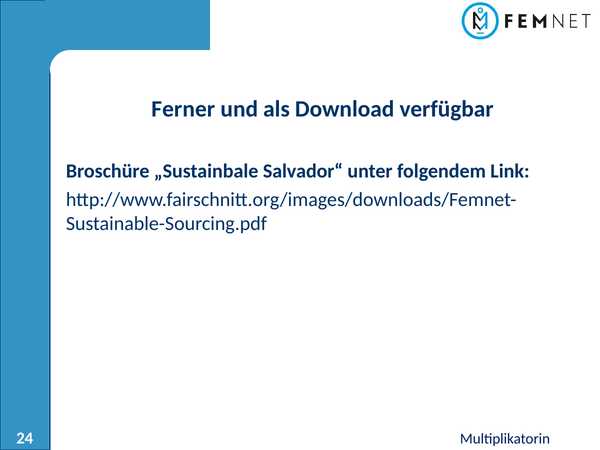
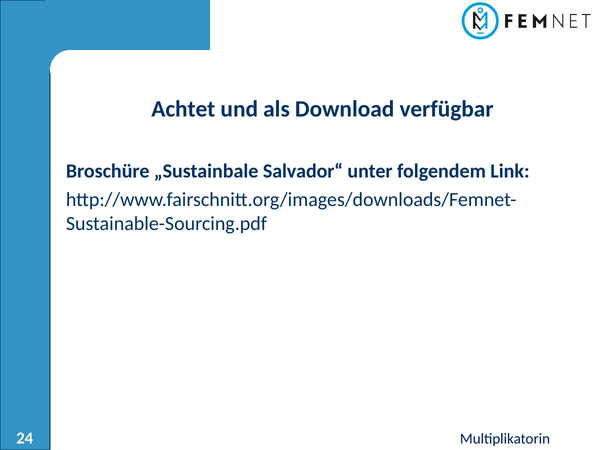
Ferner: Ferner -> Achtet
